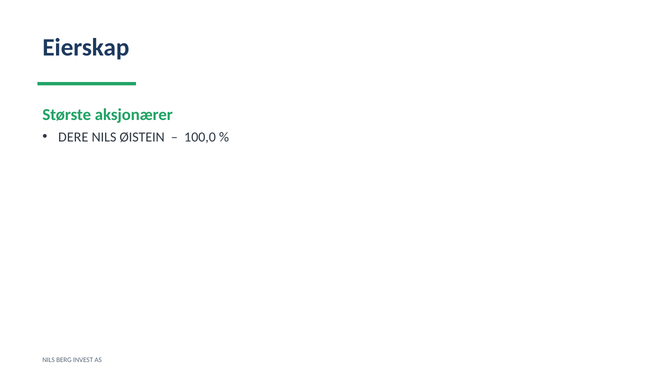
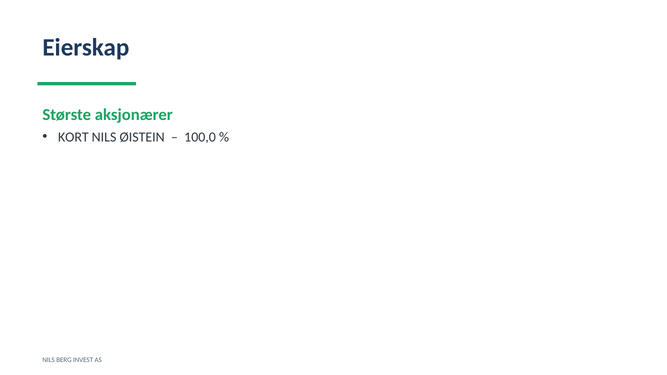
DERE: DERE -> KORT
